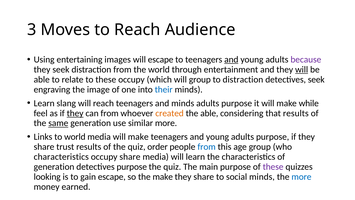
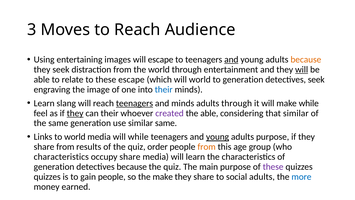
because at (306, 59) colour: purple -> orange
these occupy: occupy -> escape
will group: group -> world
to distraction: distraction -> generation
teenagers at (134, 103) underline: none -> present
purpose at (237, 103): purpose -> through
can from: from -> their
created colour: orange -> purple
that results: results -> similar
same at (58, 123) underline: present -> none
similar more: more -> same
media will make: make -> while
young at (218, 137) underline: none -> present
share trust: trust -> from
from at (207, 147) colour: blue -> orange
detectives purpose: purpose -> because
looking at (47, 177): looking -> quizzes
gain escape: escape -> people
social minds: minds -> adults
